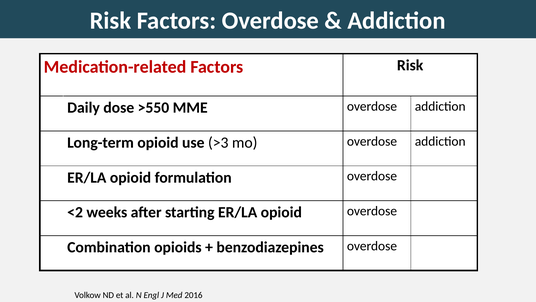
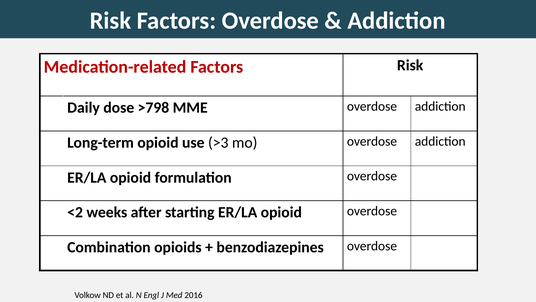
>550: >550 -> >798
